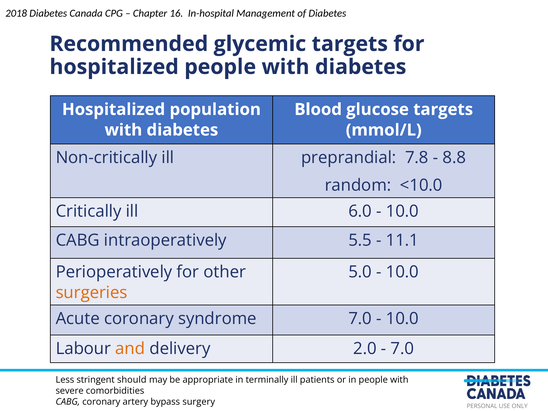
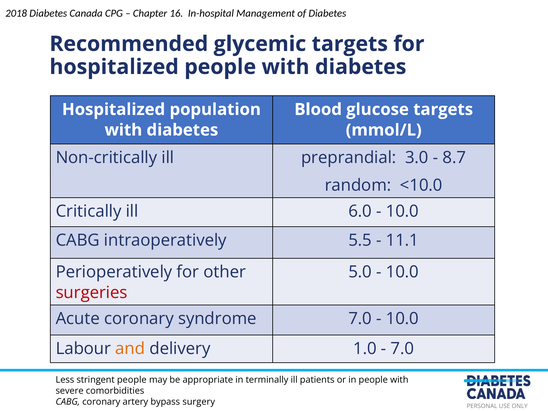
7.8: 7.8 -> 3.0
8.8: 8.8 -> 8.7
surgeries colour: orange -> red
2.0: 2.0 -> 1.0
stringent should: should -> people
